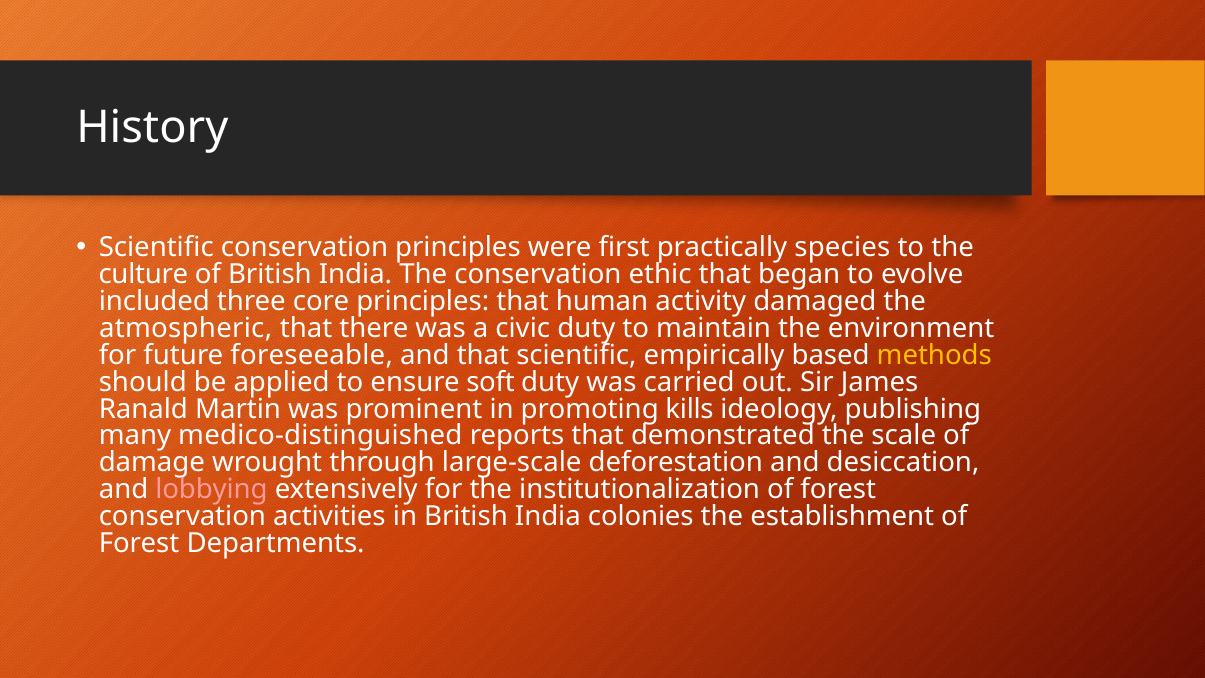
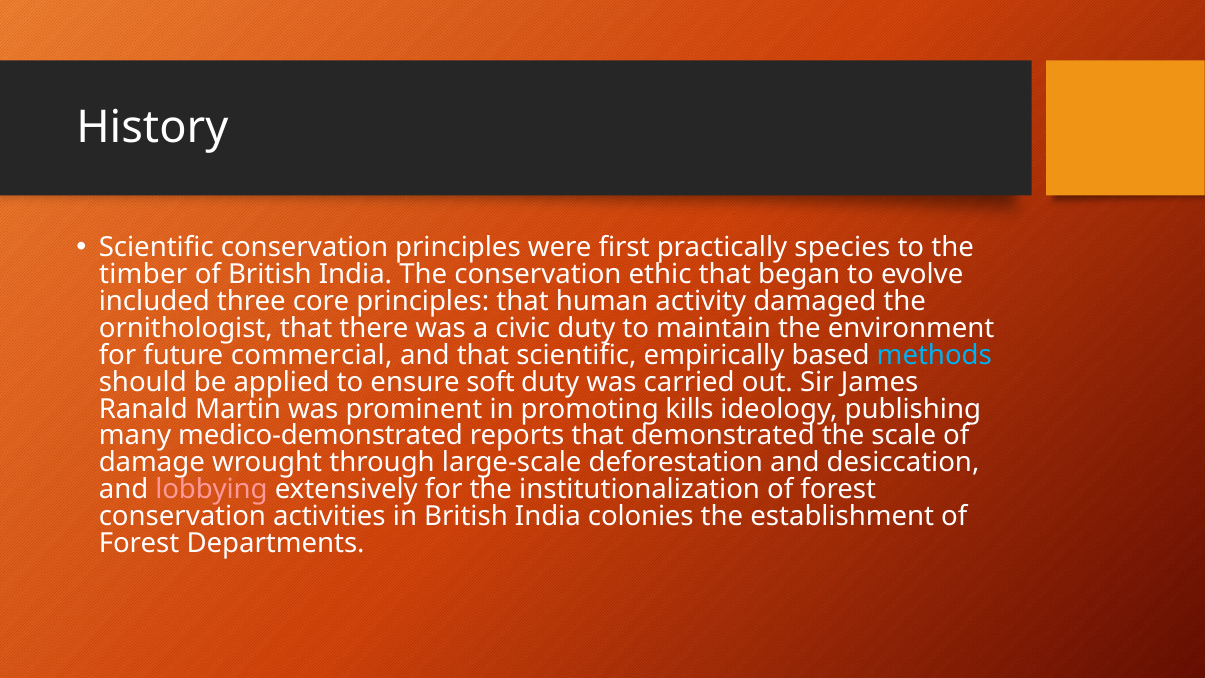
culture: culture -> timber
atmospheric: atmospheric -> ornithologist
foreseeable: foreseeable -> commercial
methods colour: yellow -> light blue
medico-distinguished: medico-distinguished -> medico-demonstrated
